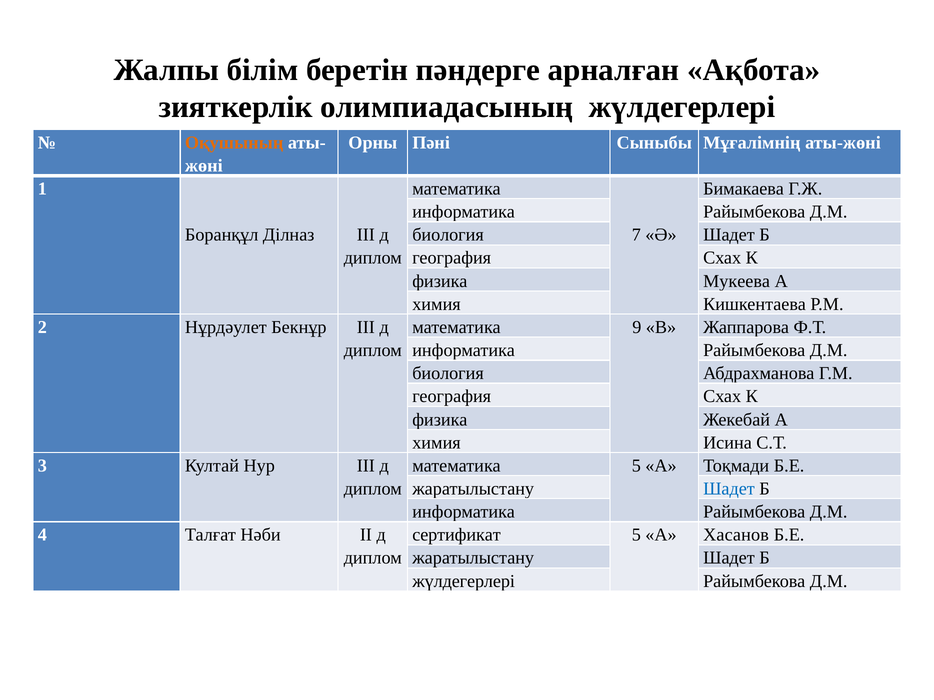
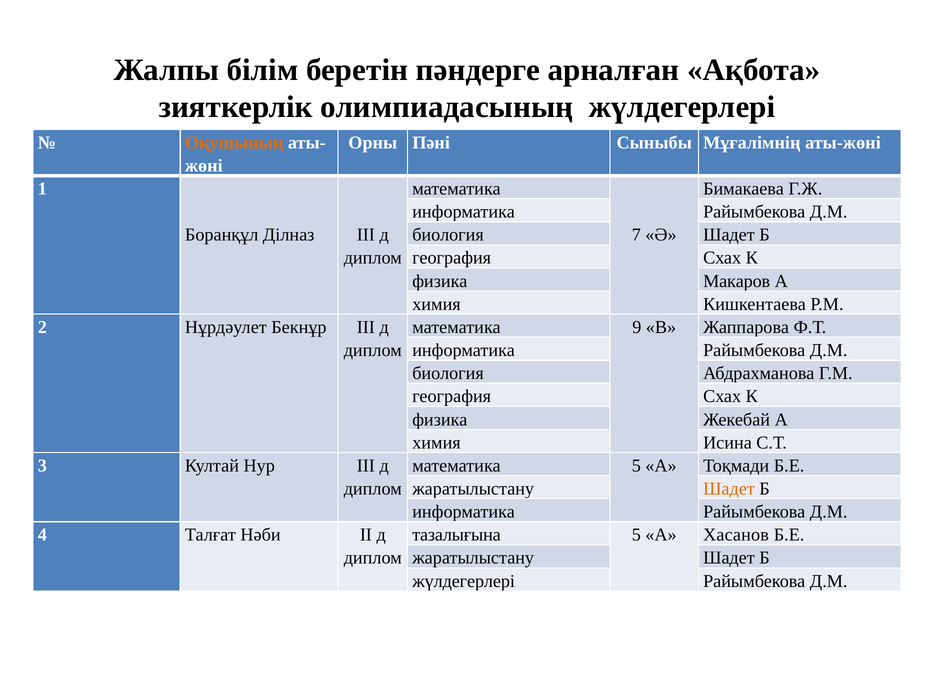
Мукеева: Мукеева -> Макаров
Шадет at (729, 489) colour: blue -> orange
сертификат: сертификат -> тазалығына
